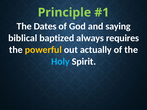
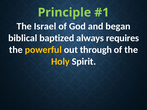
Dates: Dates -> Israel
saying: saying -> began
actually: actually -> through
Holy colour: light blue -> yellow
